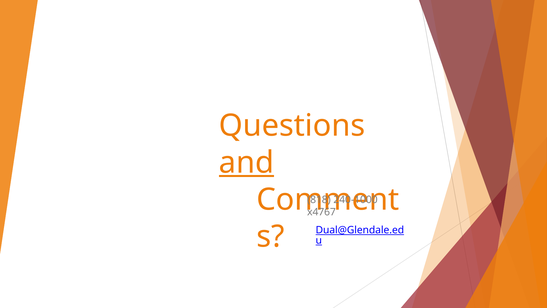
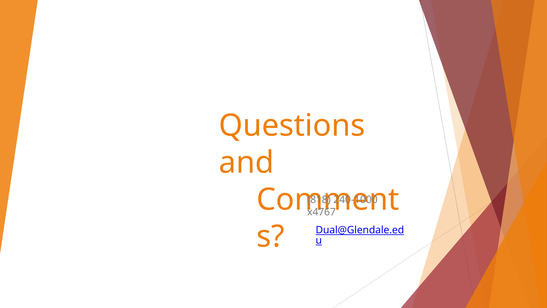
and underline: present -> none
